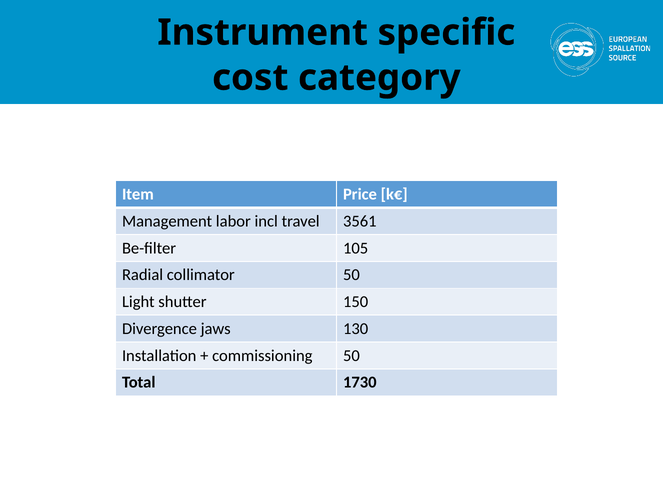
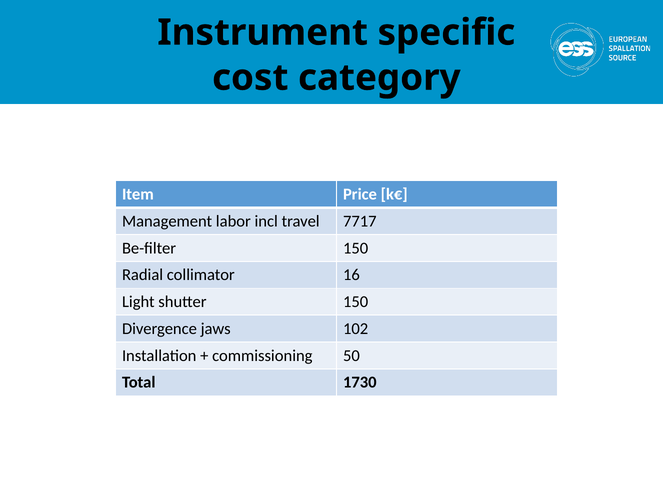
3561: 3561 -> 7717
Be-filter 105: 105 -> 150
collimator 50: 50 -> 16
130: 130 -> 102
